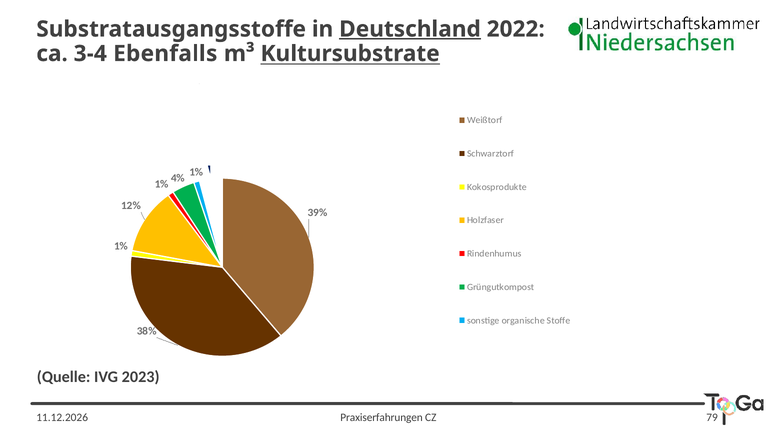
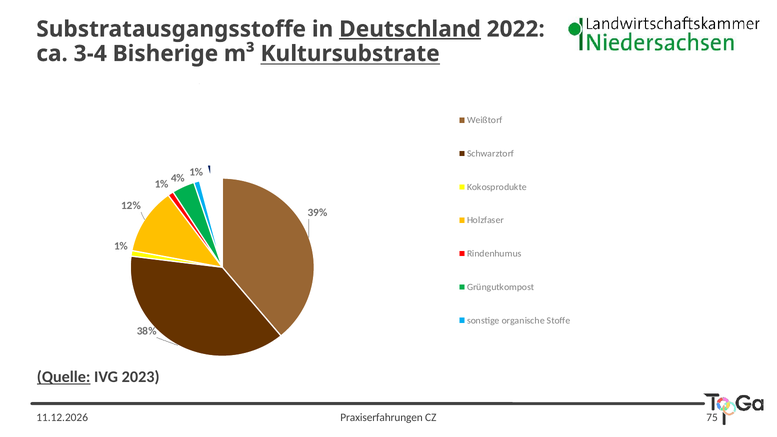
Ebenfalls: Ebenfalls -> Bisherige
Quelle underline: none -> present
79: 79 -> 75
